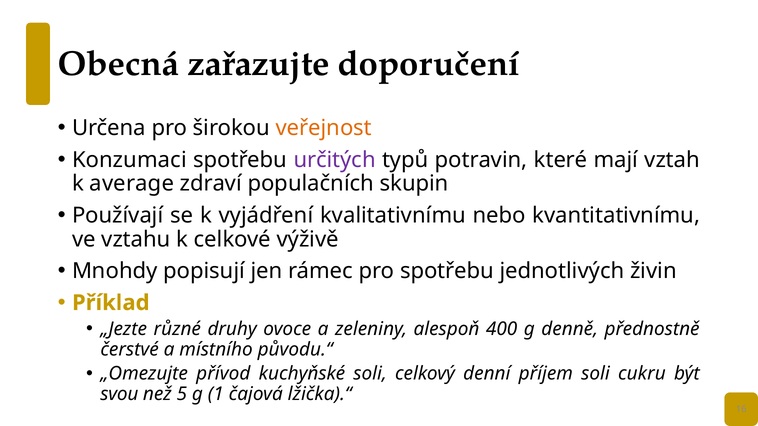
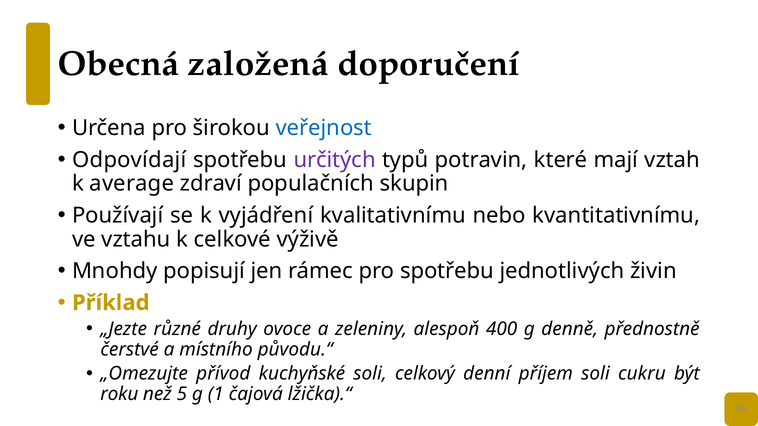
zařazujte: zařazujte -> založená
veřejnost colour: orange -> blue
Konzumaci: Konzumaci -> Odpovídají
svou: svou -> roku
